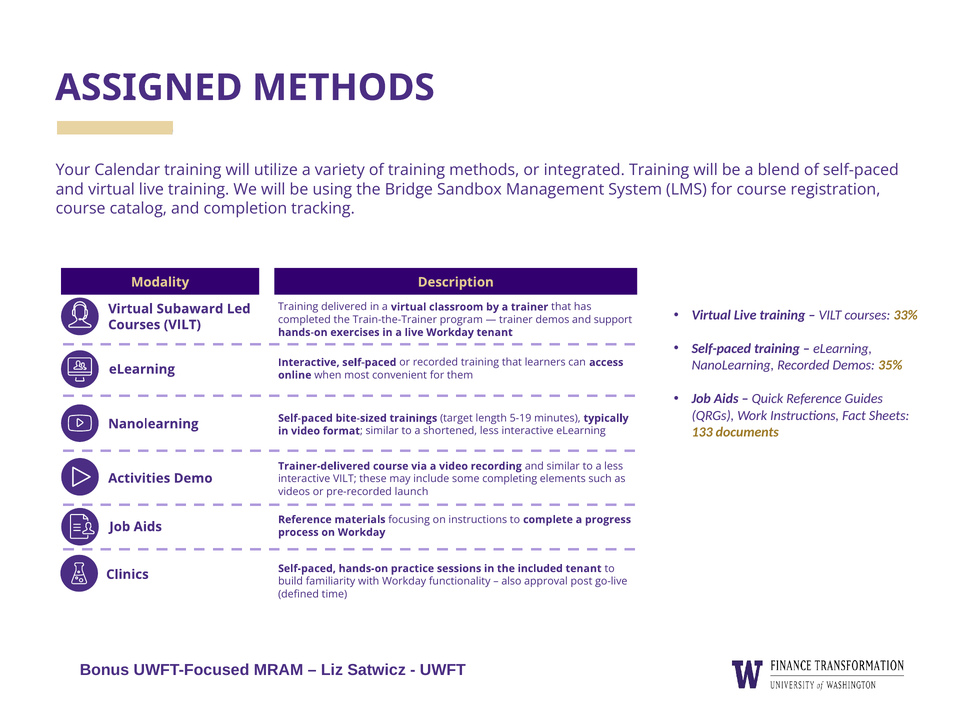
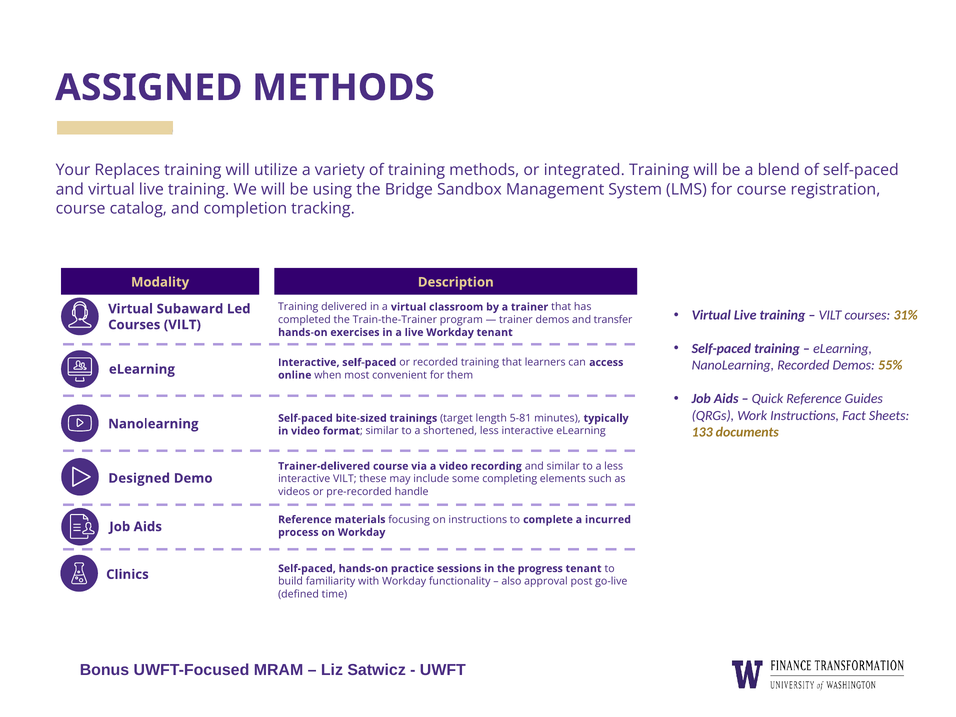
Calendar: Calendar -> Replaces
33%: 33% -> 31%
support: support -> transfer
35%: 35% -> 55%
5-19: 5-19 -> 5-81
Activities: Activities -> Designed
launch: launch -> handle
progress: progress -> incurred
included: included -> progress
